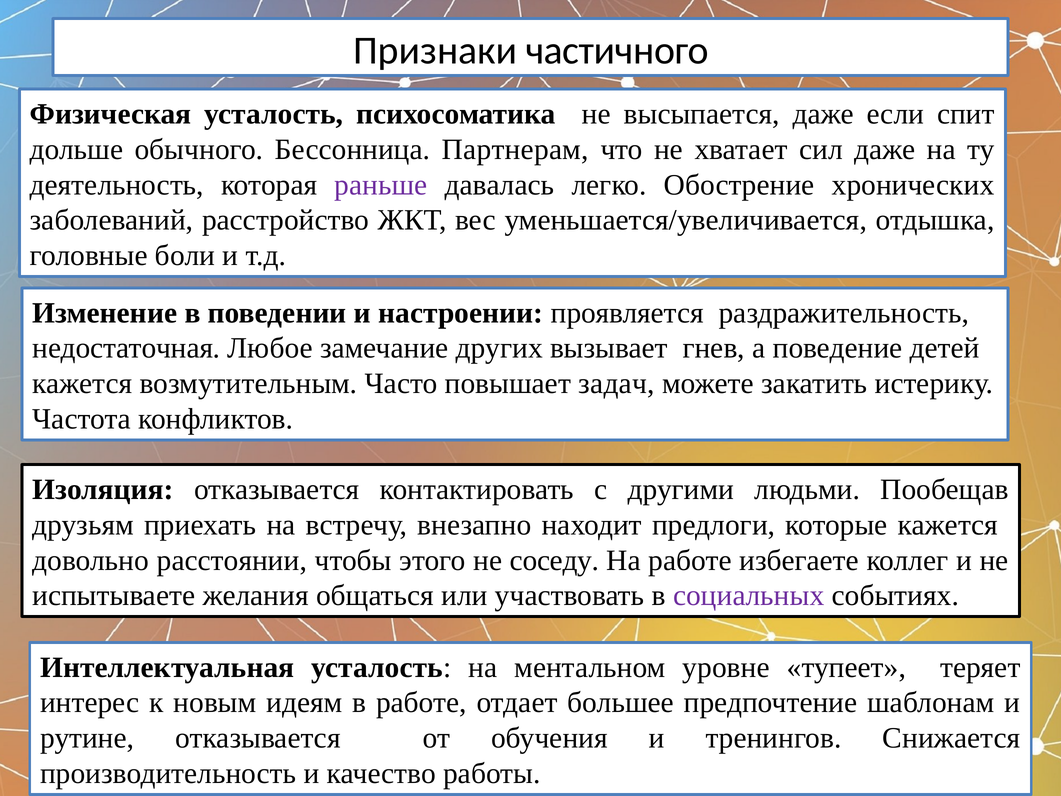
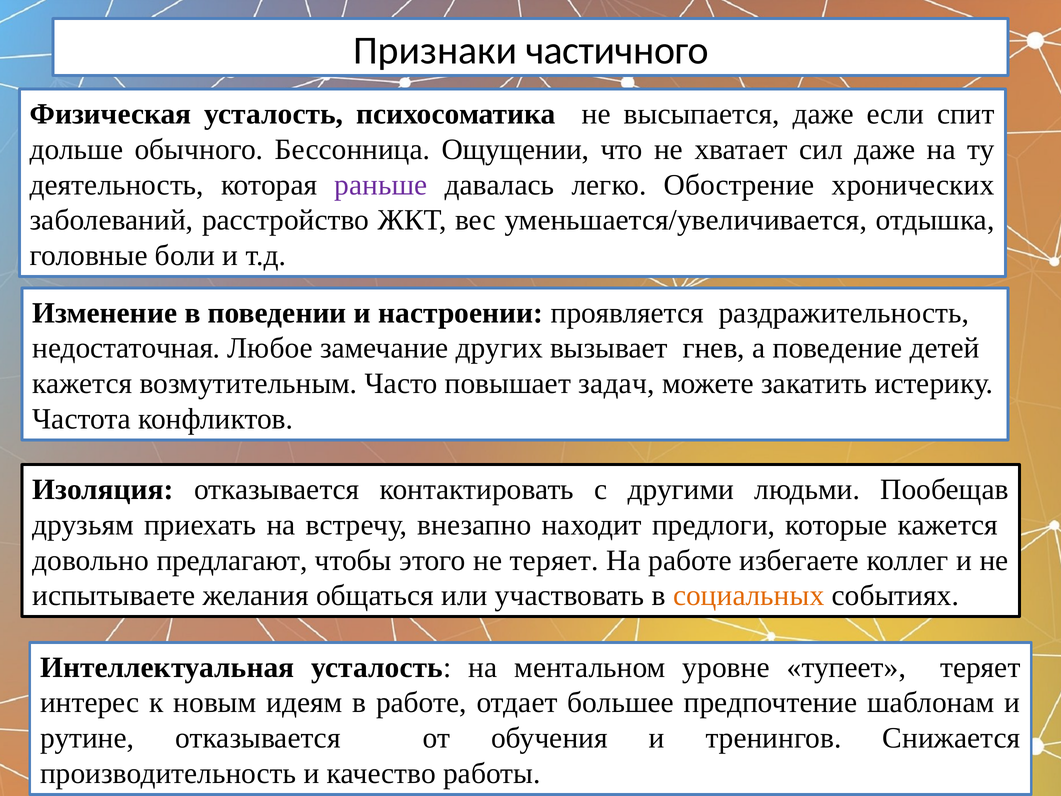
Партнерам: Партнерам -> Ощущении
расстоянии: расстоянии -> предлагают
не соседу: соседу -> теряет
социальных colour: purple -> orange
